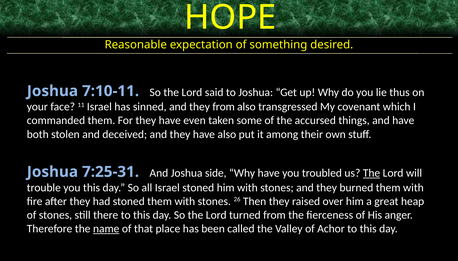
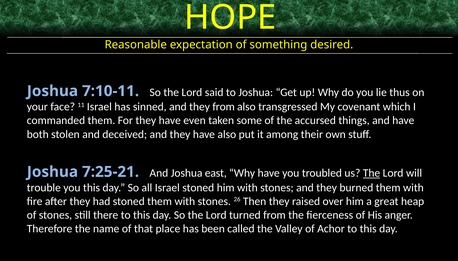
7:25-31: 7:25-31 -> 7:25-21
side: side -> east
name underline: present -> none
